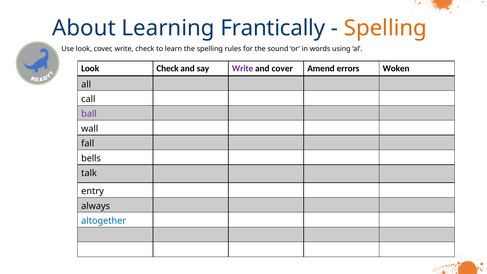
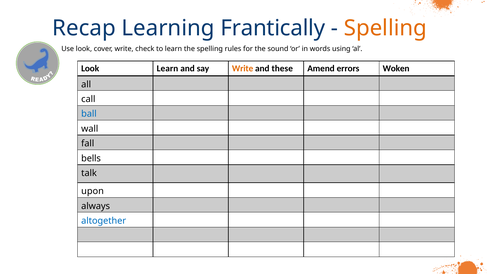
About: About -> Recap
Look Check: Check -> Learn
Write at (243, 68) colour: purple -> orange
and cover: cover -> these
ball colour: purple -> blue
entry: entry -> upon
